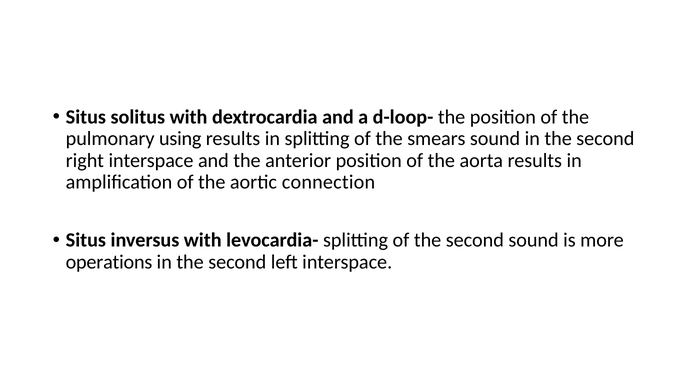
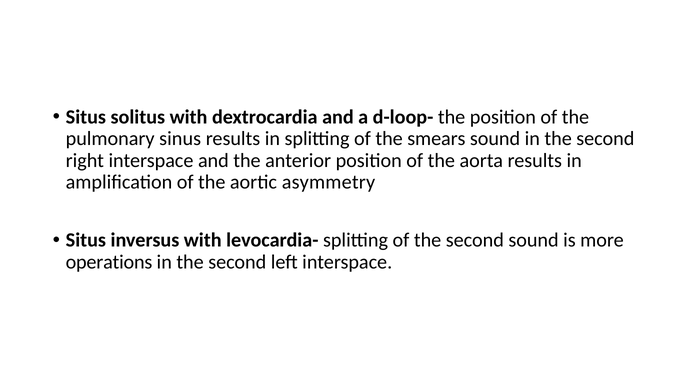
using: using -> sinus
connection: connection -> asymmetry
